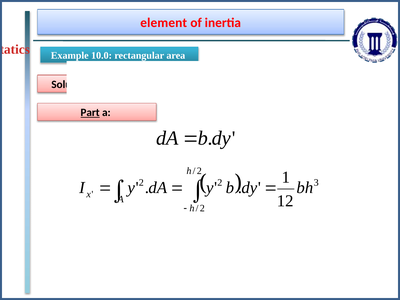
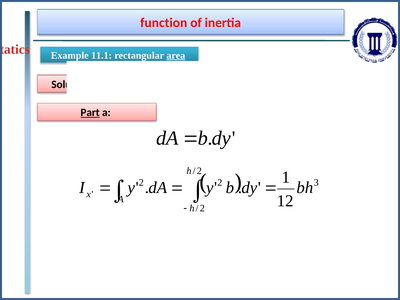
element: element -> function
10.0: 10.0 -> 11.1
area underline: none -> present
